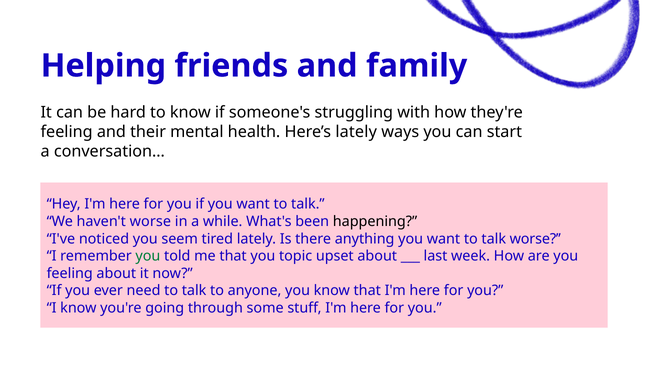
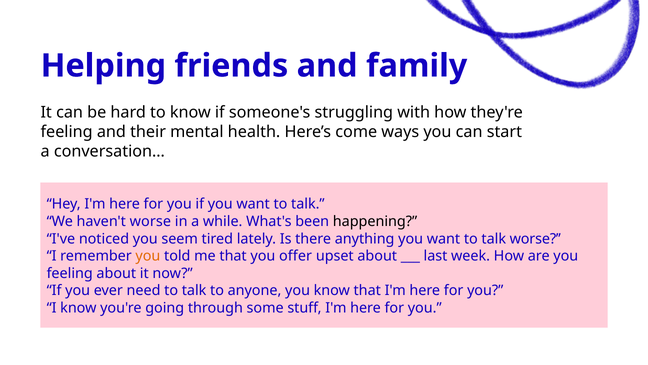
Here’s lately: lately -> come
you at (148, 256) colour: green -> orange
topic: topic -> offer
